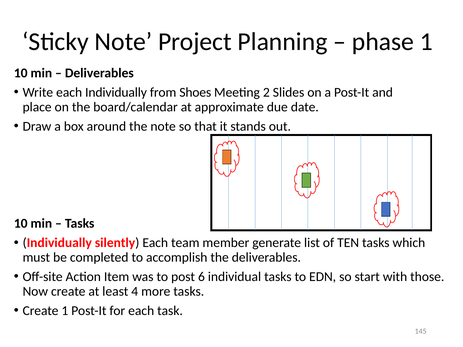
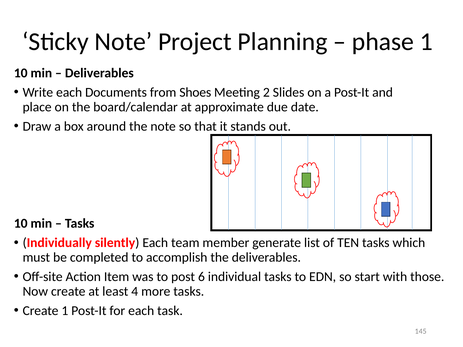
each Individually: Individually -> Documents
